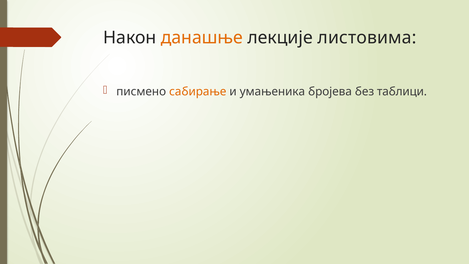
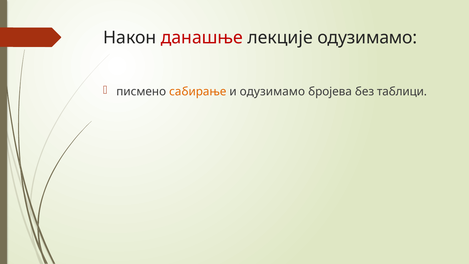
данашње colour: orange -> red
лекције листовима: листовима -> одузимамо
и умањеника: умањеника -> одузимамо
